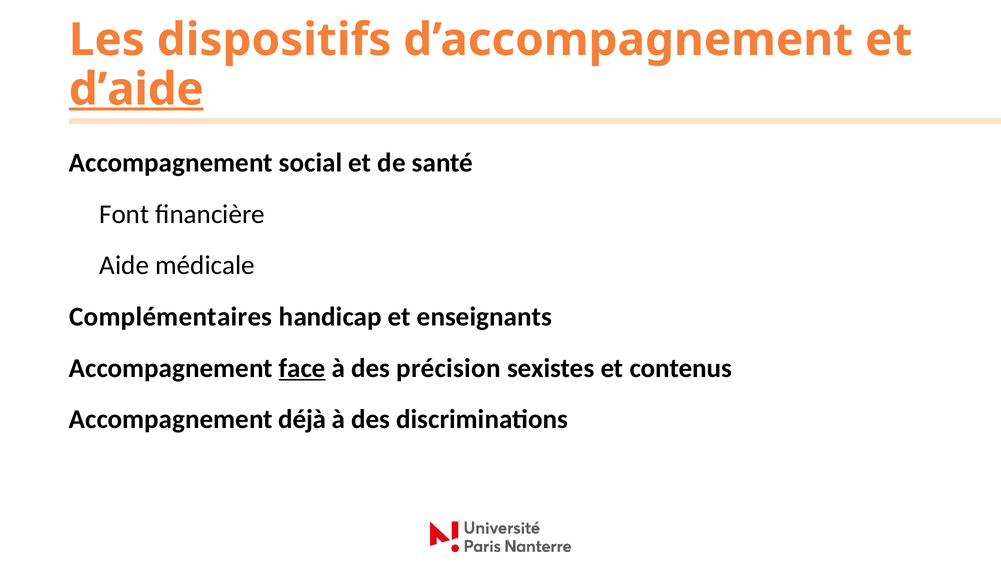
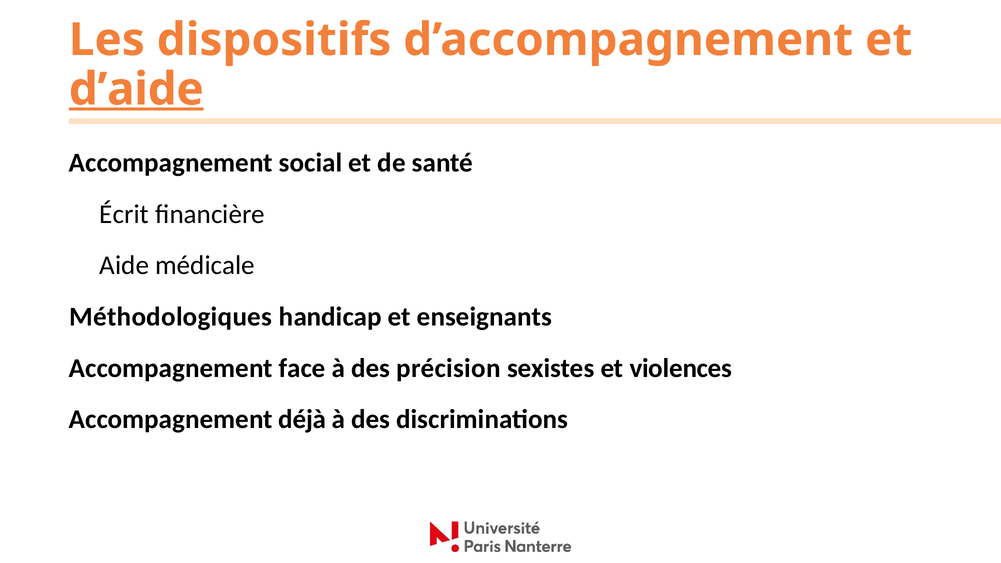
Font: Font -> Écrit
Complémentaires: Complémentaires -> Méthodologiques
face underline: present -> none
contenus: contenus -> violences
